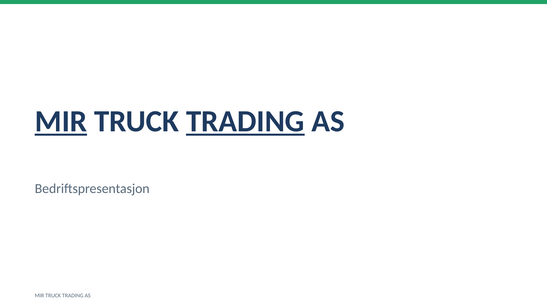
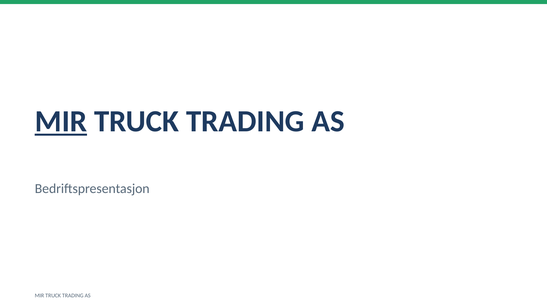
TRADING at (245, 121) underline: present -> none
